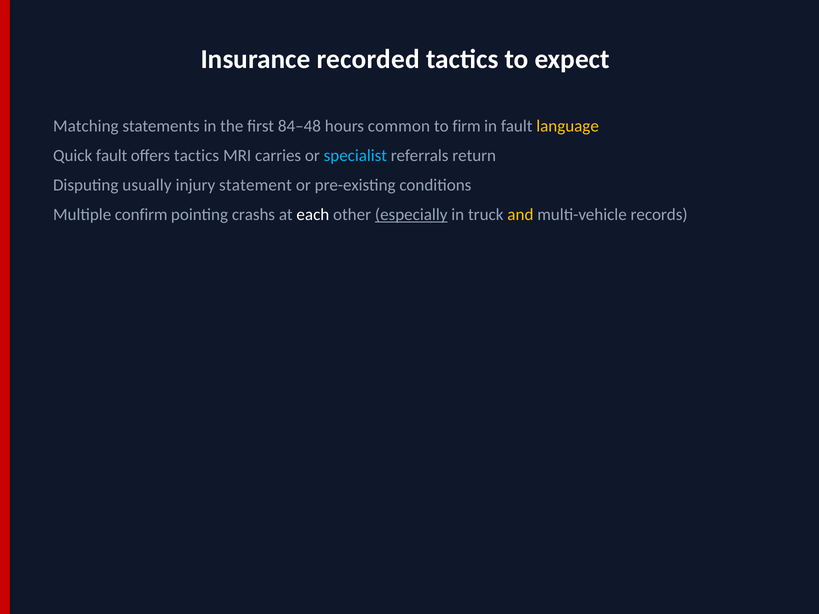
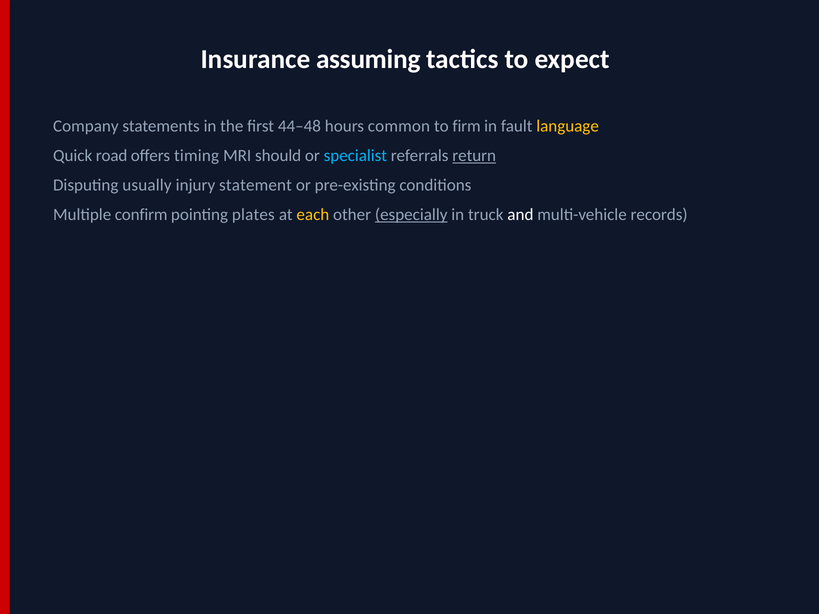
recorded: recorded -> assuming
Matching: Matching -> Company
84–48: 84–48 -> 44–48
Quick fault: fault -> road
offers tactics: tactics -> timing
carries: carries -> should
return underline: none -> present
crashs: crashs -> plates
each colour: white -> yellow
and colour: yellow -> white
